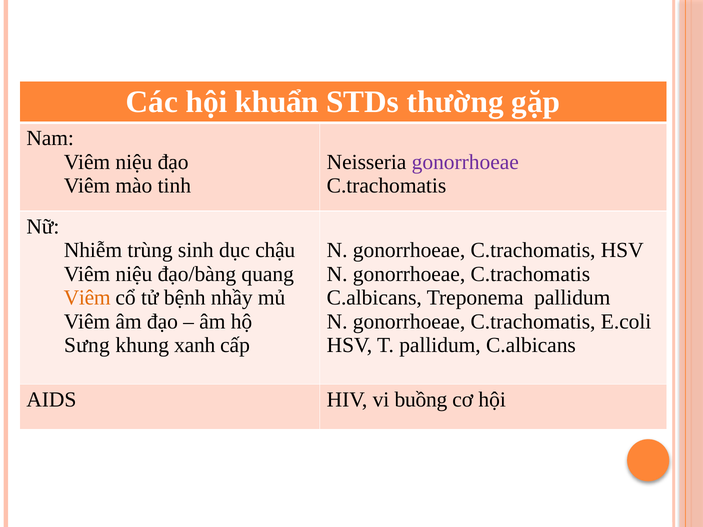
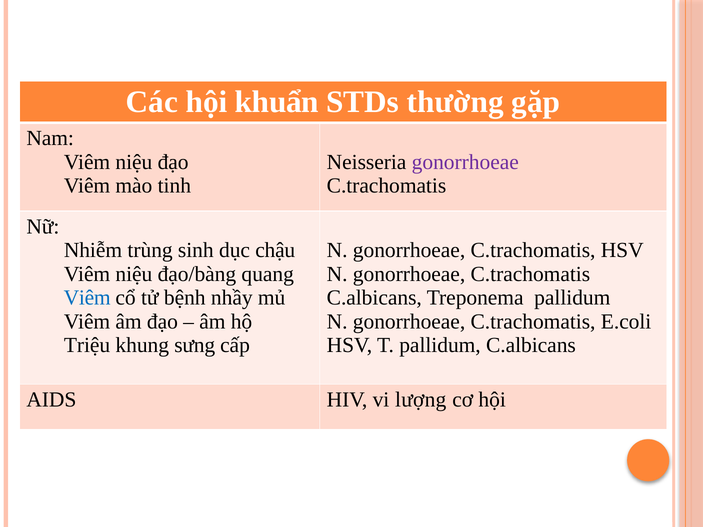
Viêm at (87, 298) colour: orange -> blue
Sưng: Sưng -> Triệu
xanh: xanh -> sưng
buồng: buồng -> lượng
